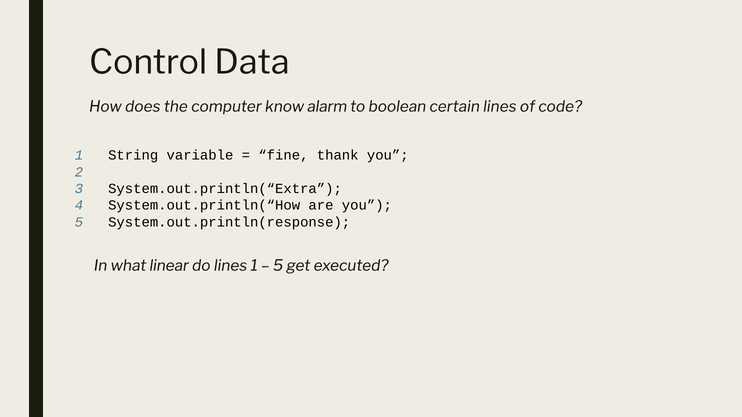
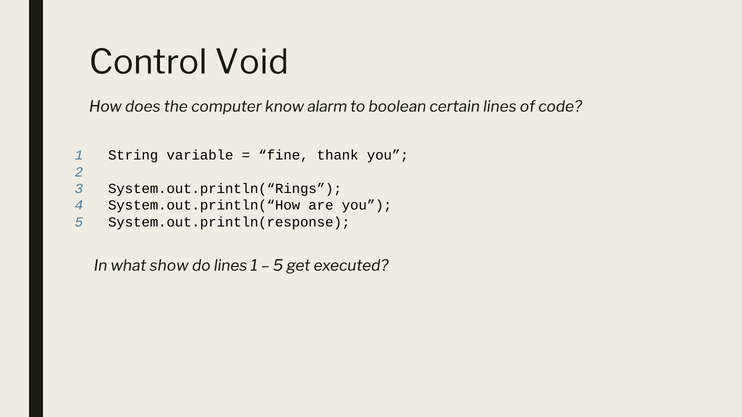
Data: Data -> Void
System.out.println(“Extra: System.out.println(“Extra -> System.out.println(“Rings
linear: linear -> show
